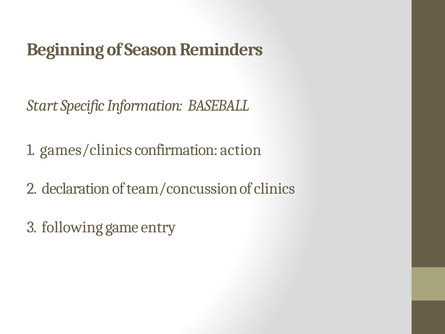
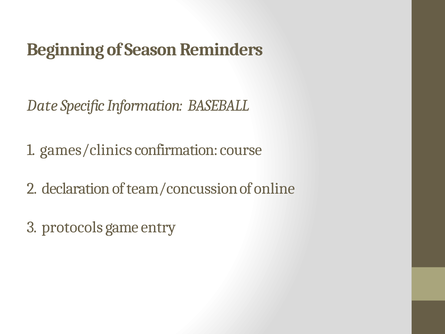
Start: Start -> Date
action: action -> course
clinics: clinics -> online
following: following -> protocols
